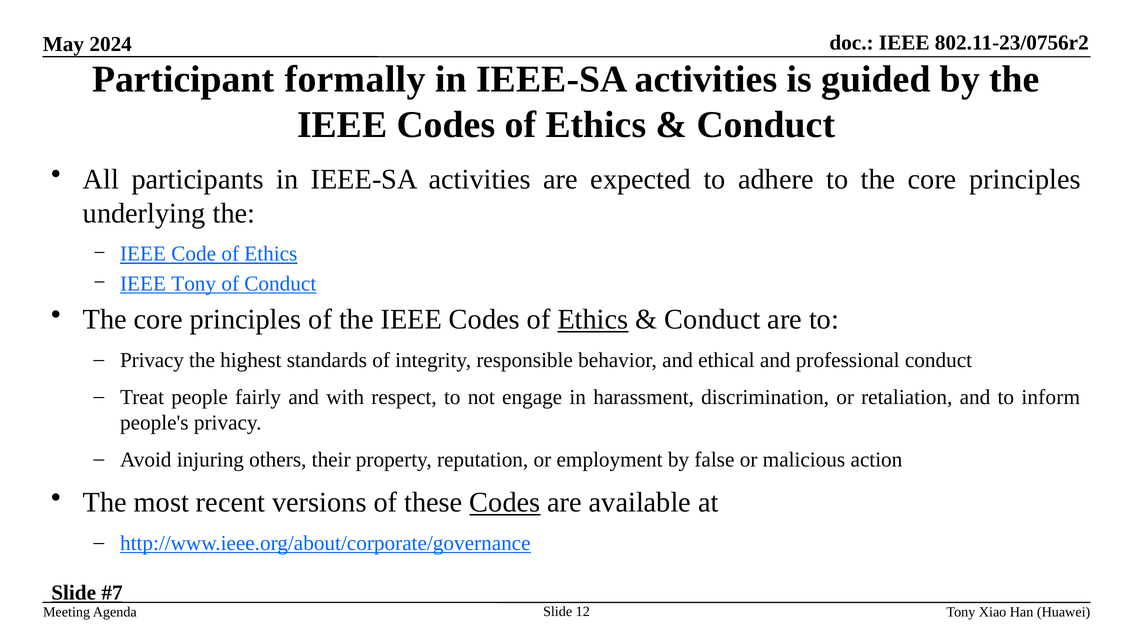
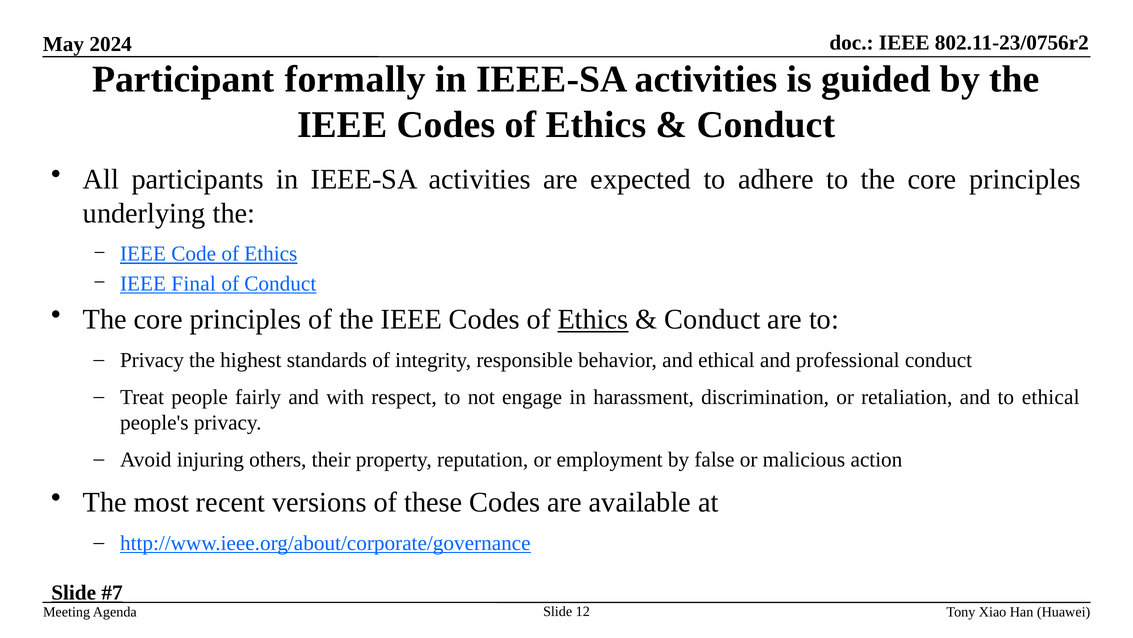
IEEE Tony: Tony -> Final
to inform: inform -> ethical
Codes at (505, 502) underline: present -> none
